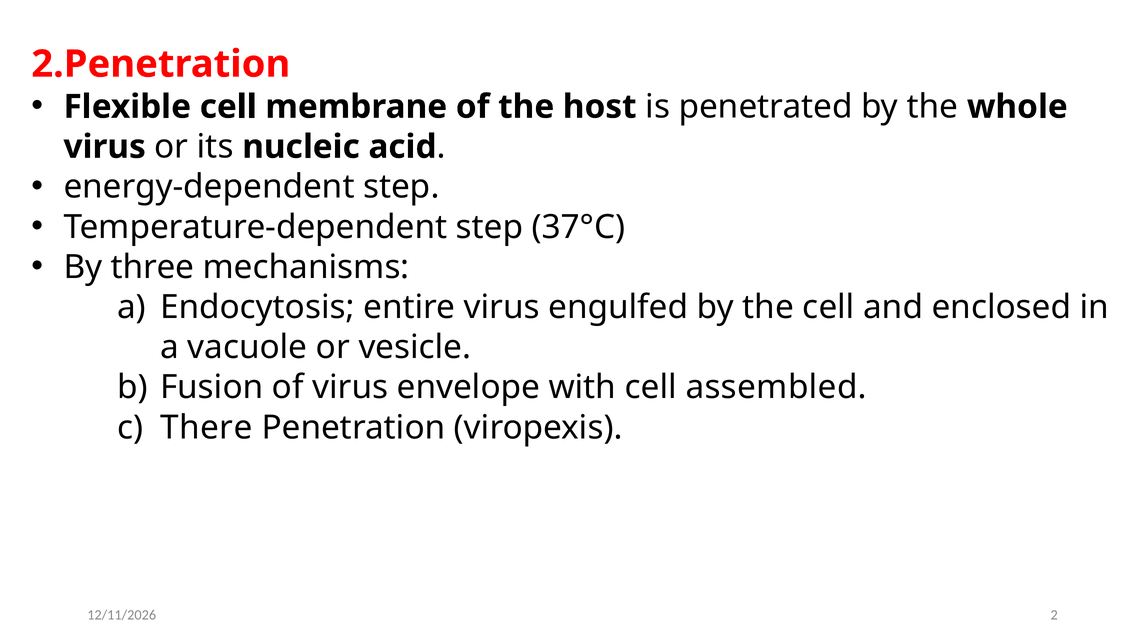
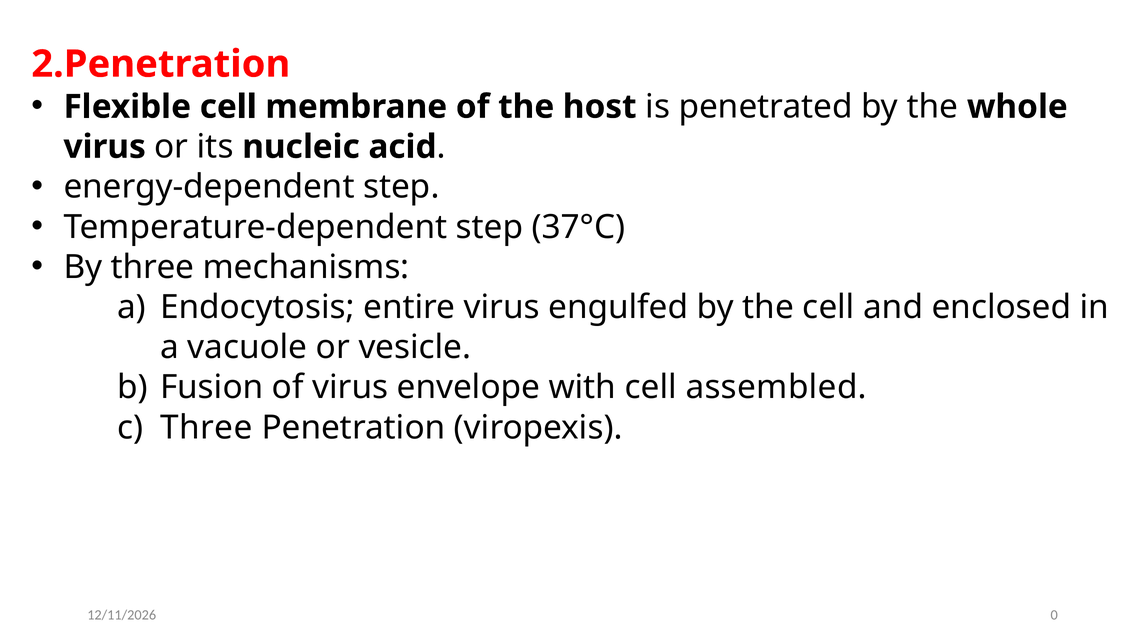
There at (206, 428): There -> Three
2: 2 -> 0
